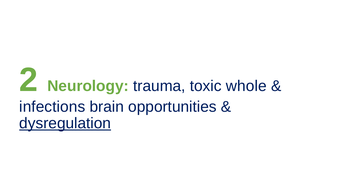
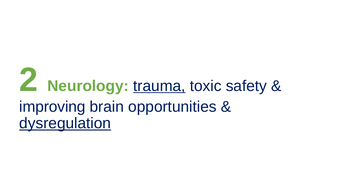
trauma underline: none -> present
whole: whole -> safety
infections: infections -> improving
